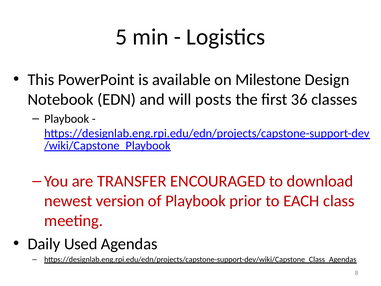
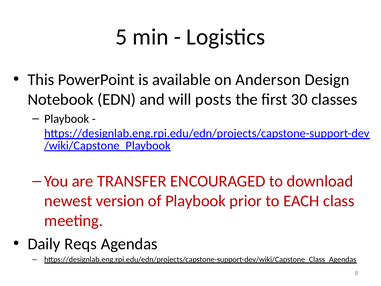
Milestone: Milestone -> Anderson
36: 36 -> 30
Used: Used -> Reqs
